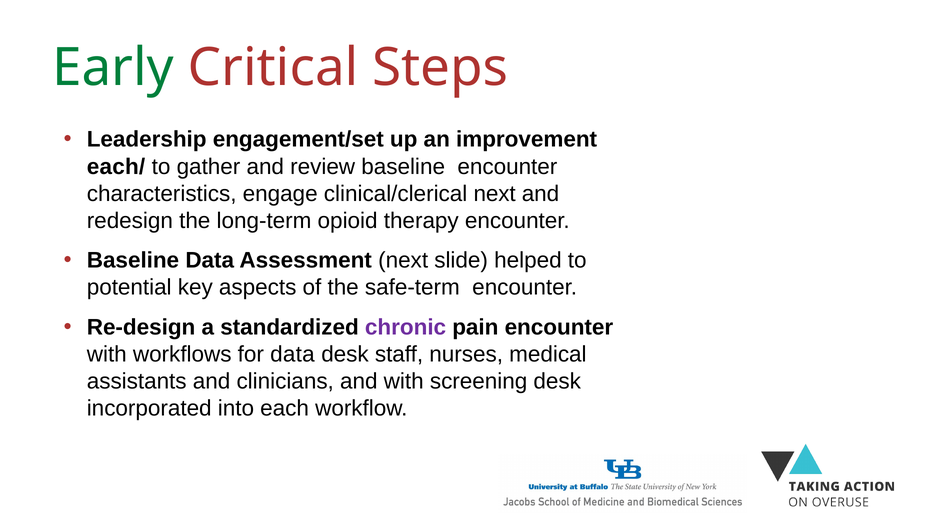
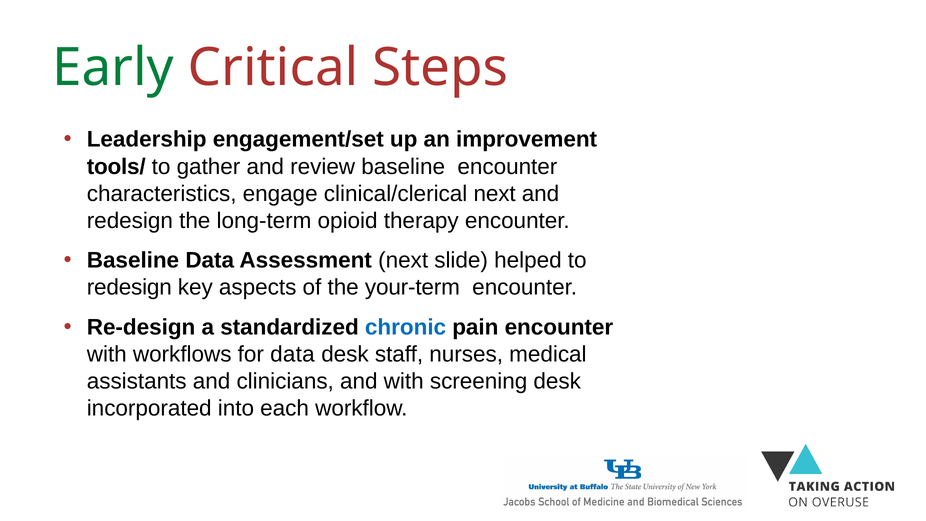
each/: each/ -> tools/
potential at (129, 287): potential -> redesign
safe-term: safe-term -> your-term
chronic colour: purple -> blue
